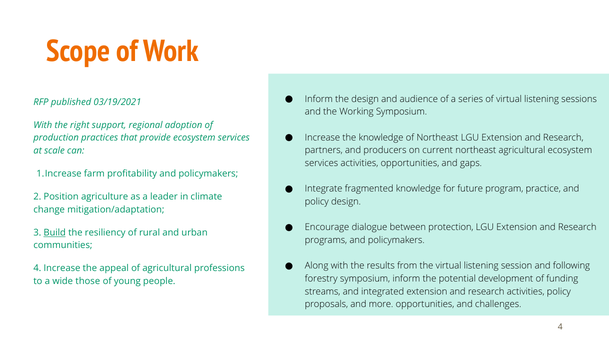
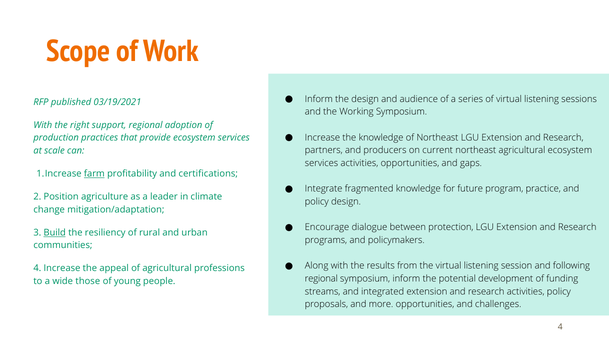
farm underline: none -> present
profitability and policymakers: policymakers -> certifications
forestry at (321, 278): forestry -> regional
